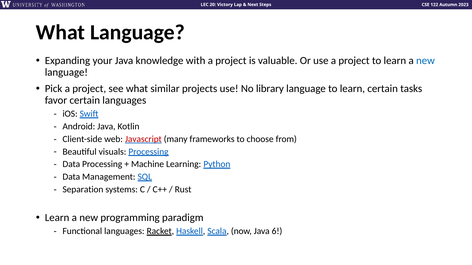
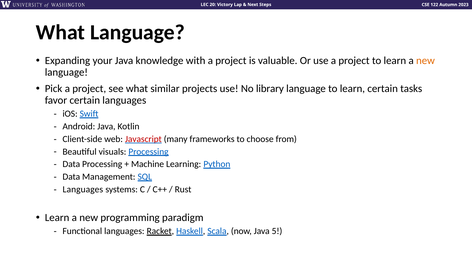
new at (425, 61) colour: blue -> orange
Separation at (83, 190): Separation -> Languages
6: 6 -> 5
